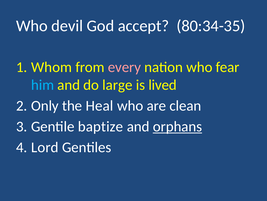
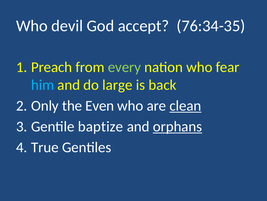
80:34-35: 80:34-35 -> 76:34-35
Whom: Whom -> Preach
every colour: pink -> light green
lived: lived -> back
Heal: Heal -> Even
clean underline: none -> present
Lord: Lord -> True
